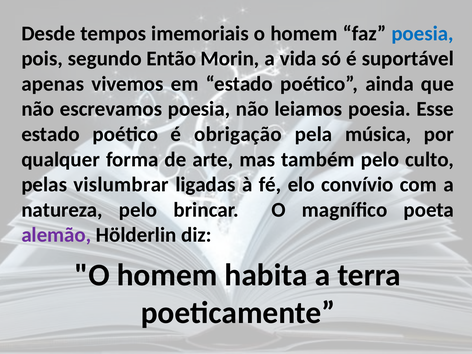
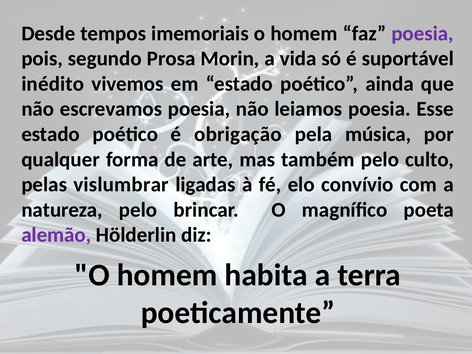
poesia at (423, 34) colour: blue -> purple
Então: Então -> Prosa
apenas: apenas -> inédito
